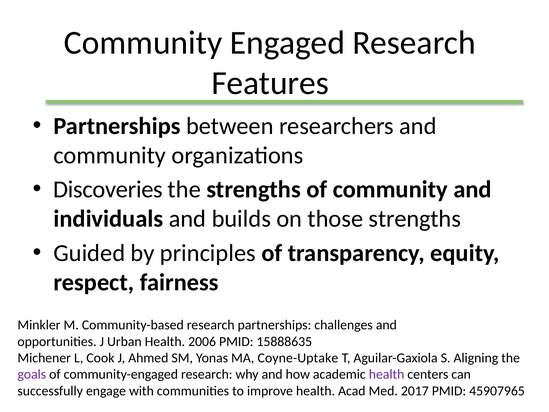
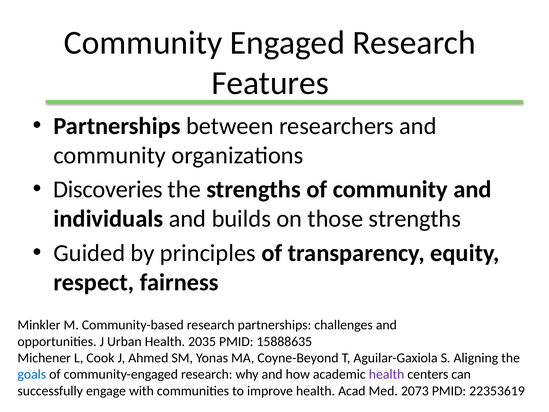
2006: 2006 -> 2035
Coyne-Uptake: Coyne-Uptake -> Coyne-Beyond
goals colour: purple -> blue
2017: 2017 -> 2073
45907965: 45907965 -> 22353619
